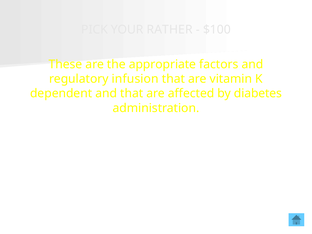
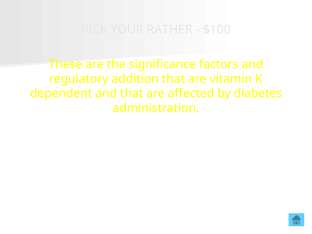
appropriate: appropriate -> significance
infusion: infusion -> addition
